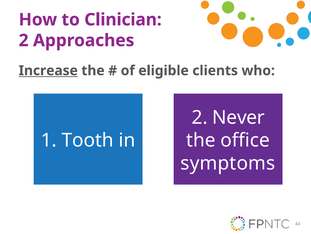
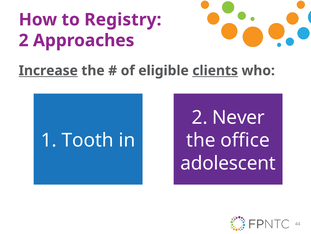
Clinician: Clinician -> Registry
clients underline: none -> present
symptoms: symptoms -> adolescent
